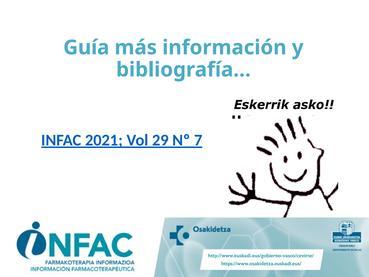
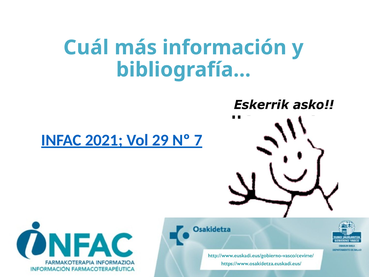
Guía: Guía -> Cuál
